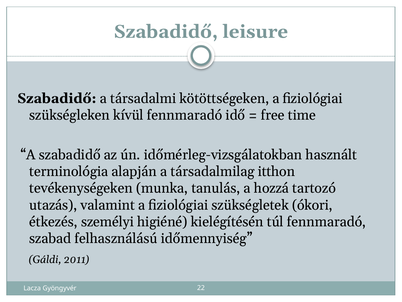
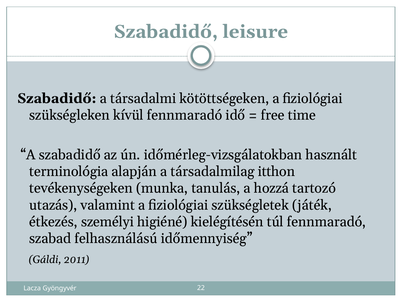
ókori: ókori -> játék
